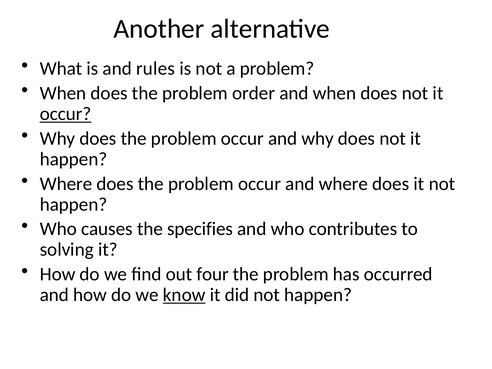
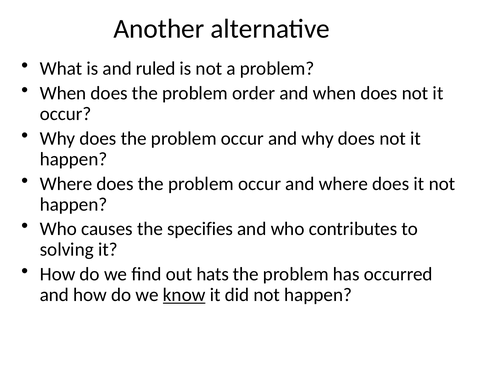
rules: rules -> ruled
occur at (66, 114) underline: present -> none
four: four -> hats
